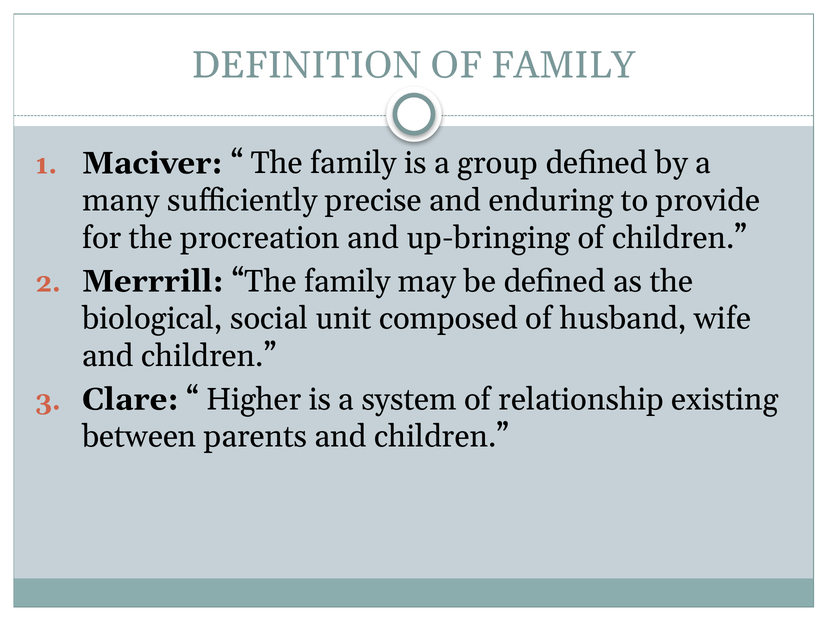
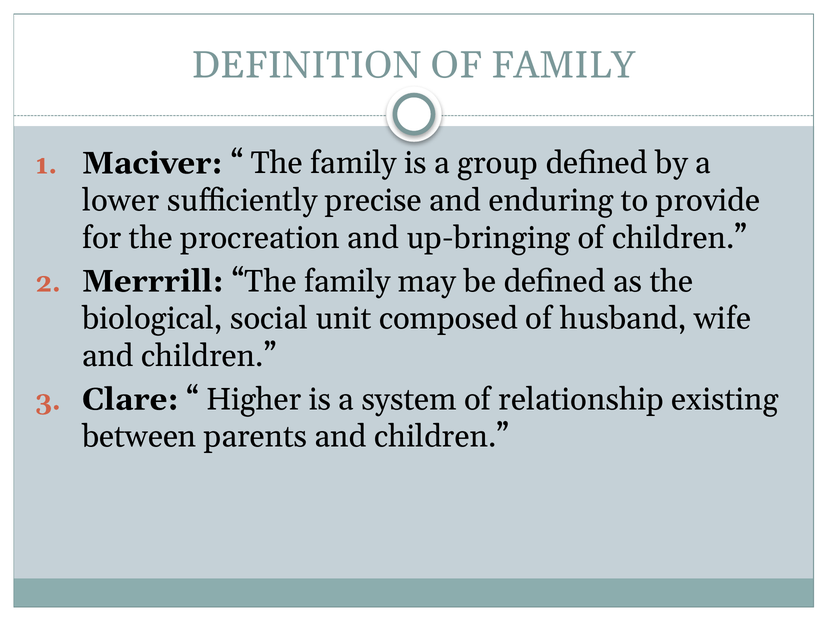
many: many -> lower
